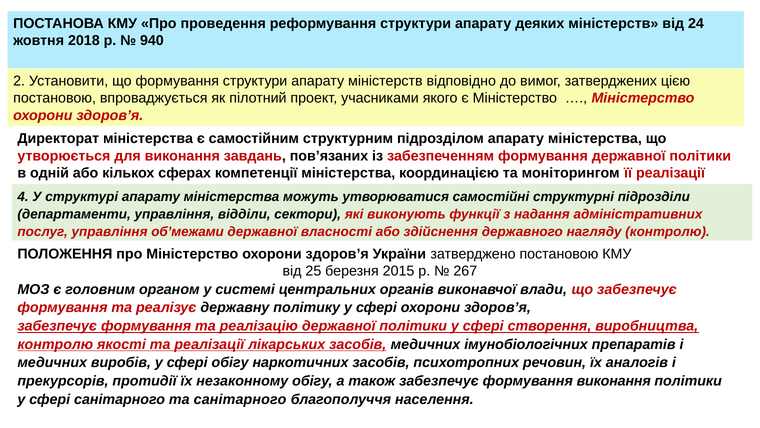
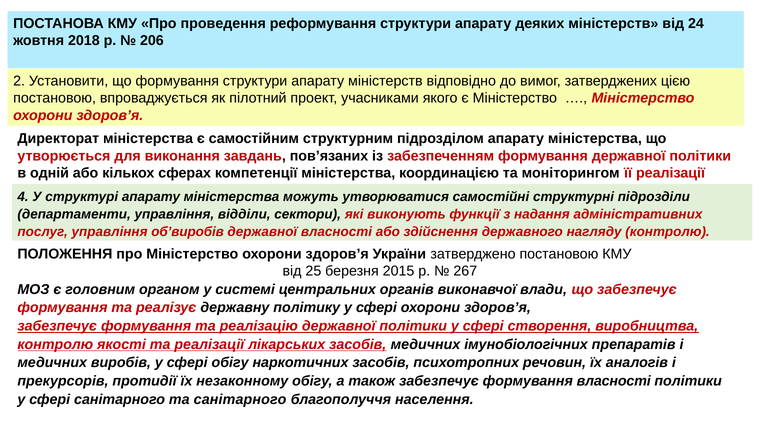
940: 940 -> 206
об’межами: об’межами -> об’виробів
формування виконання: виконання -> власності
